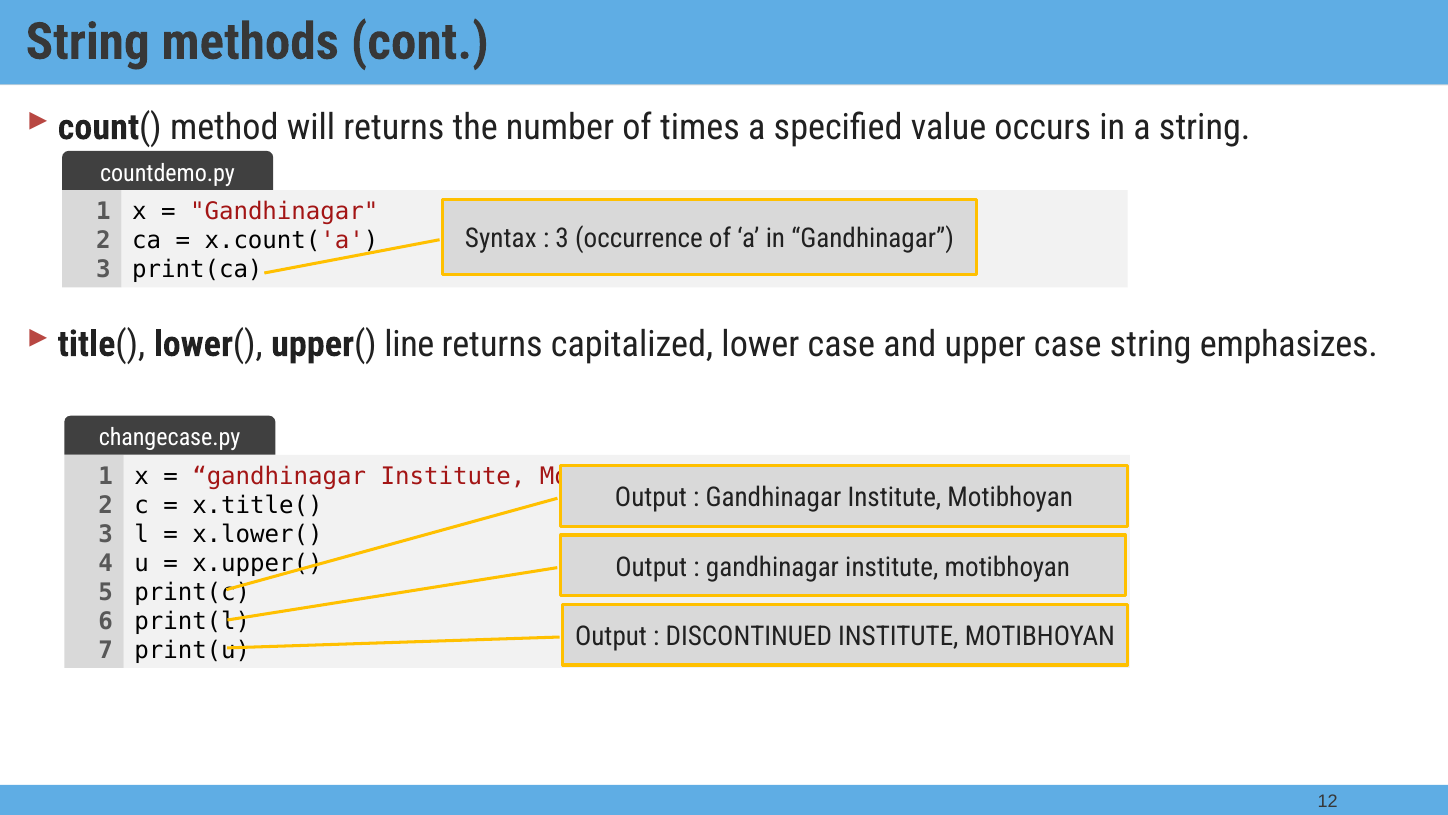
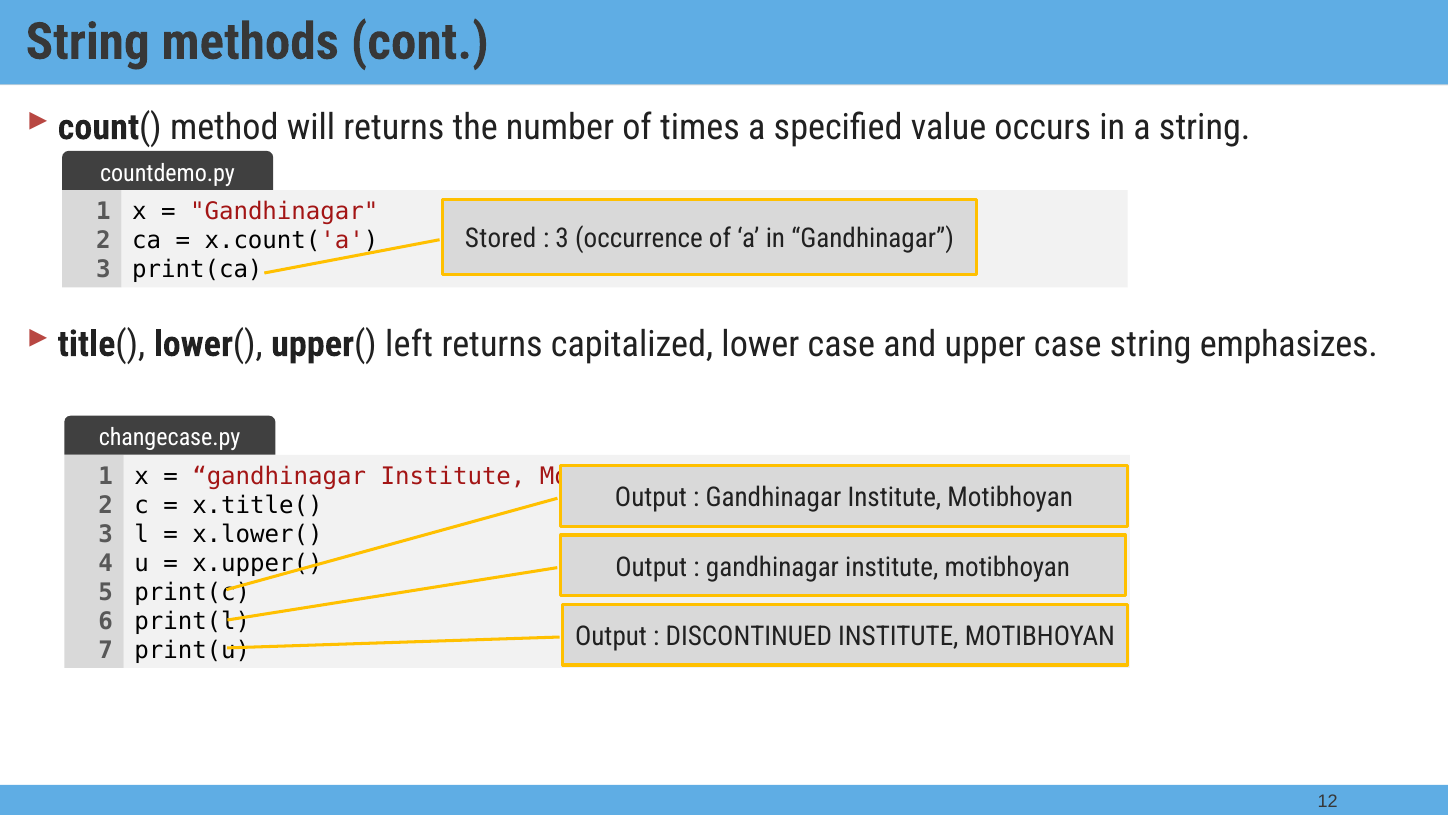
Syntax: Syntax -> Stored
line: line -> left
